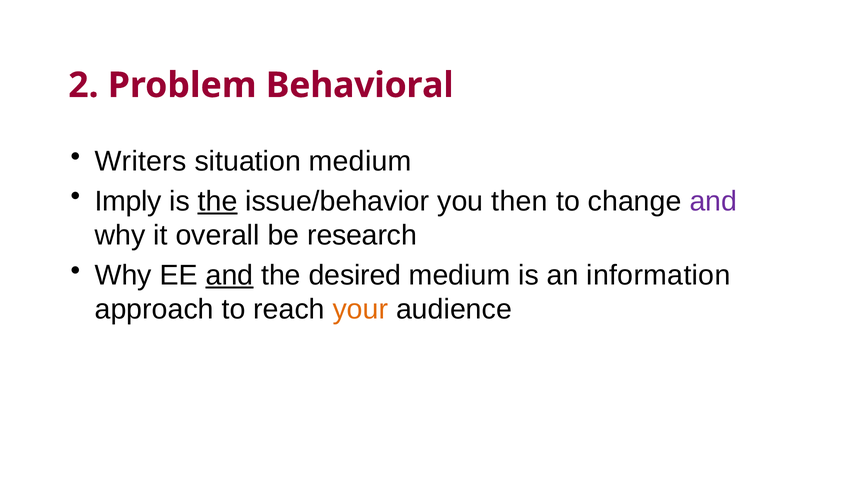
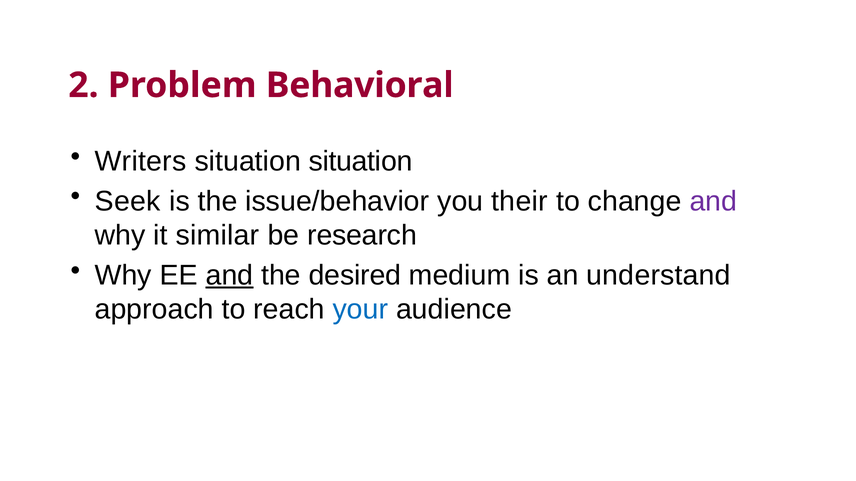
situation medium: medium -> situation
Imply: Imply -> Seek
the at (218, 201) underline: present -> none
then: then -> their
overall: overall -> similar
information: information -> understand
your colour: orange -> blue
